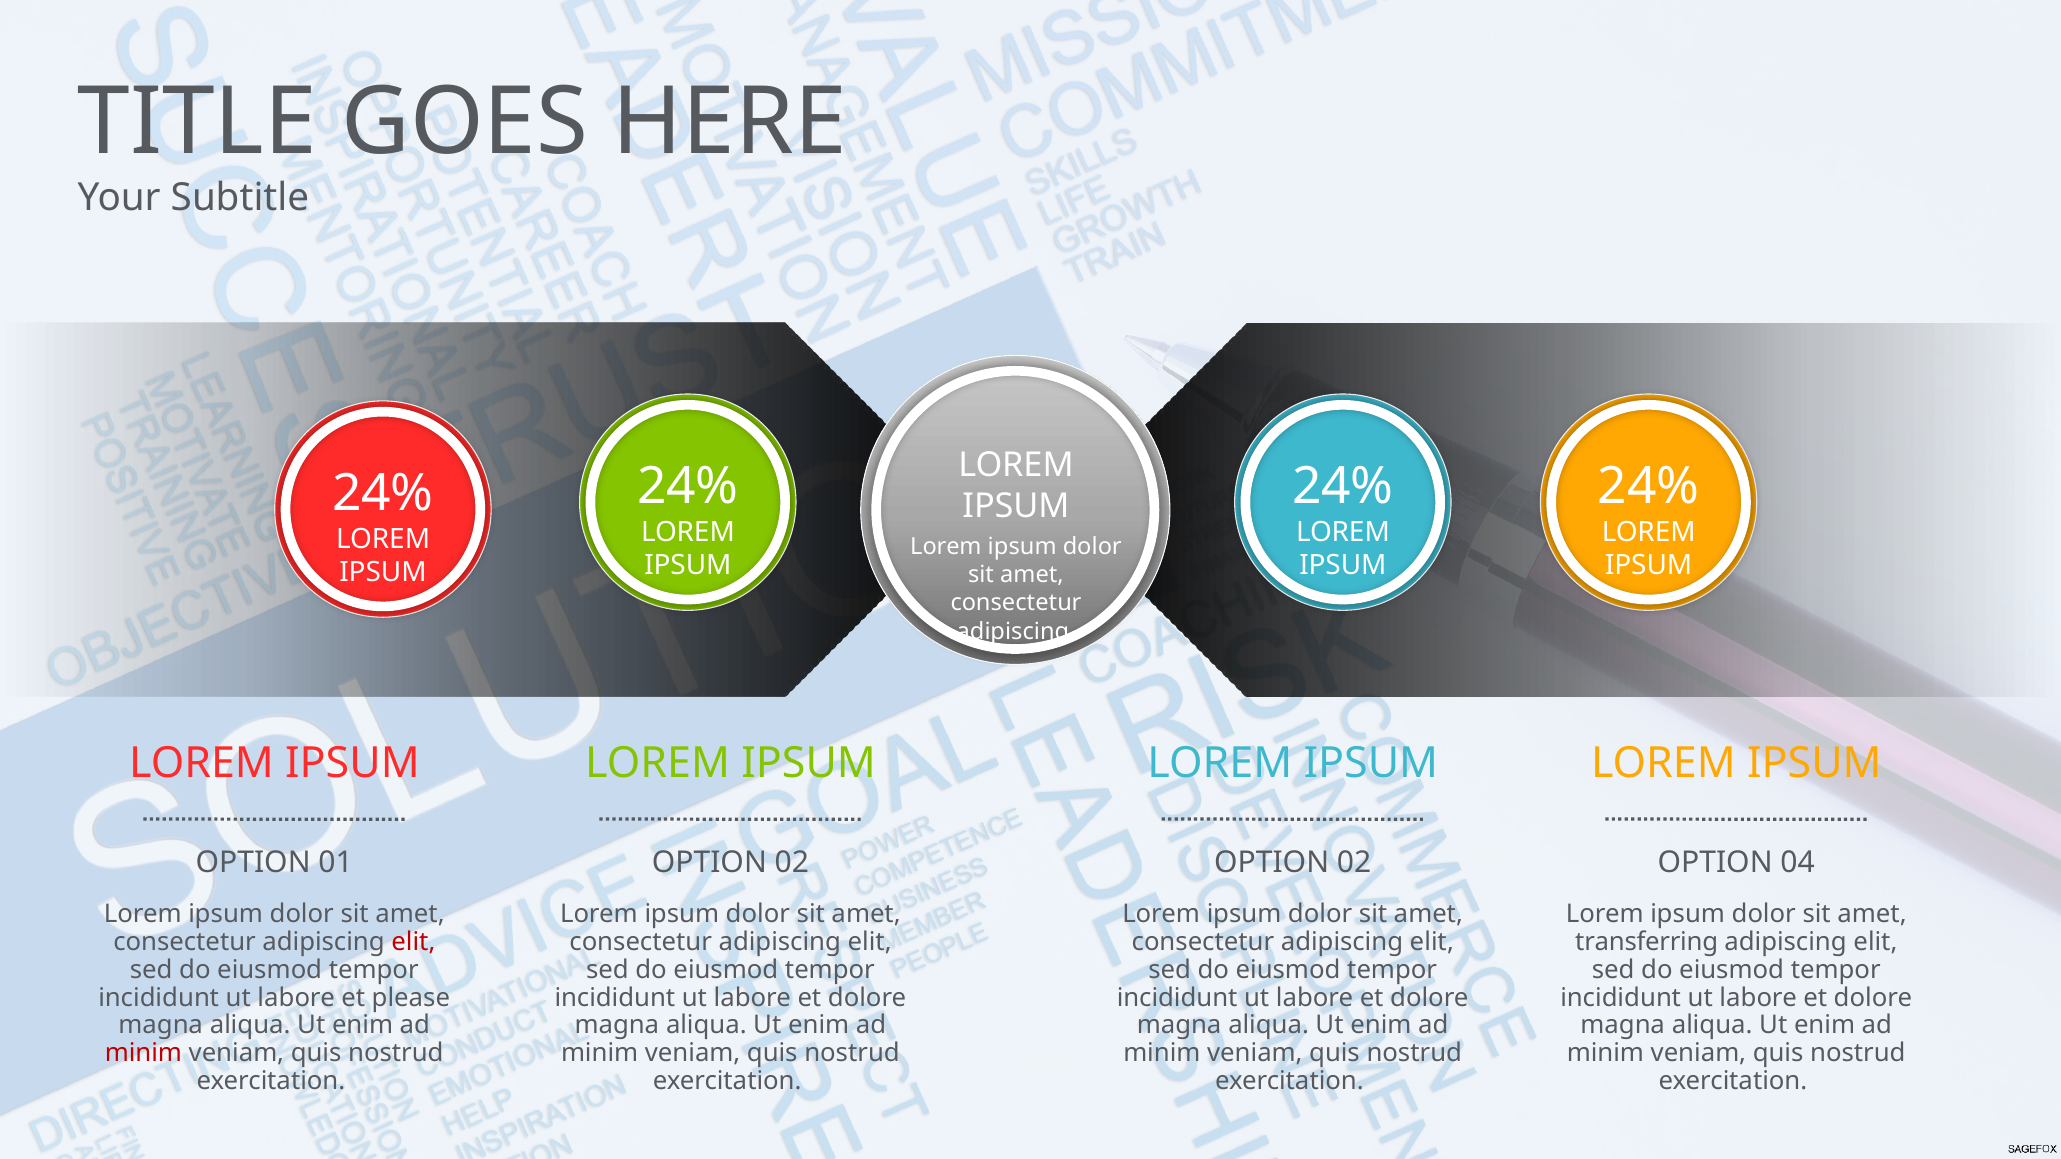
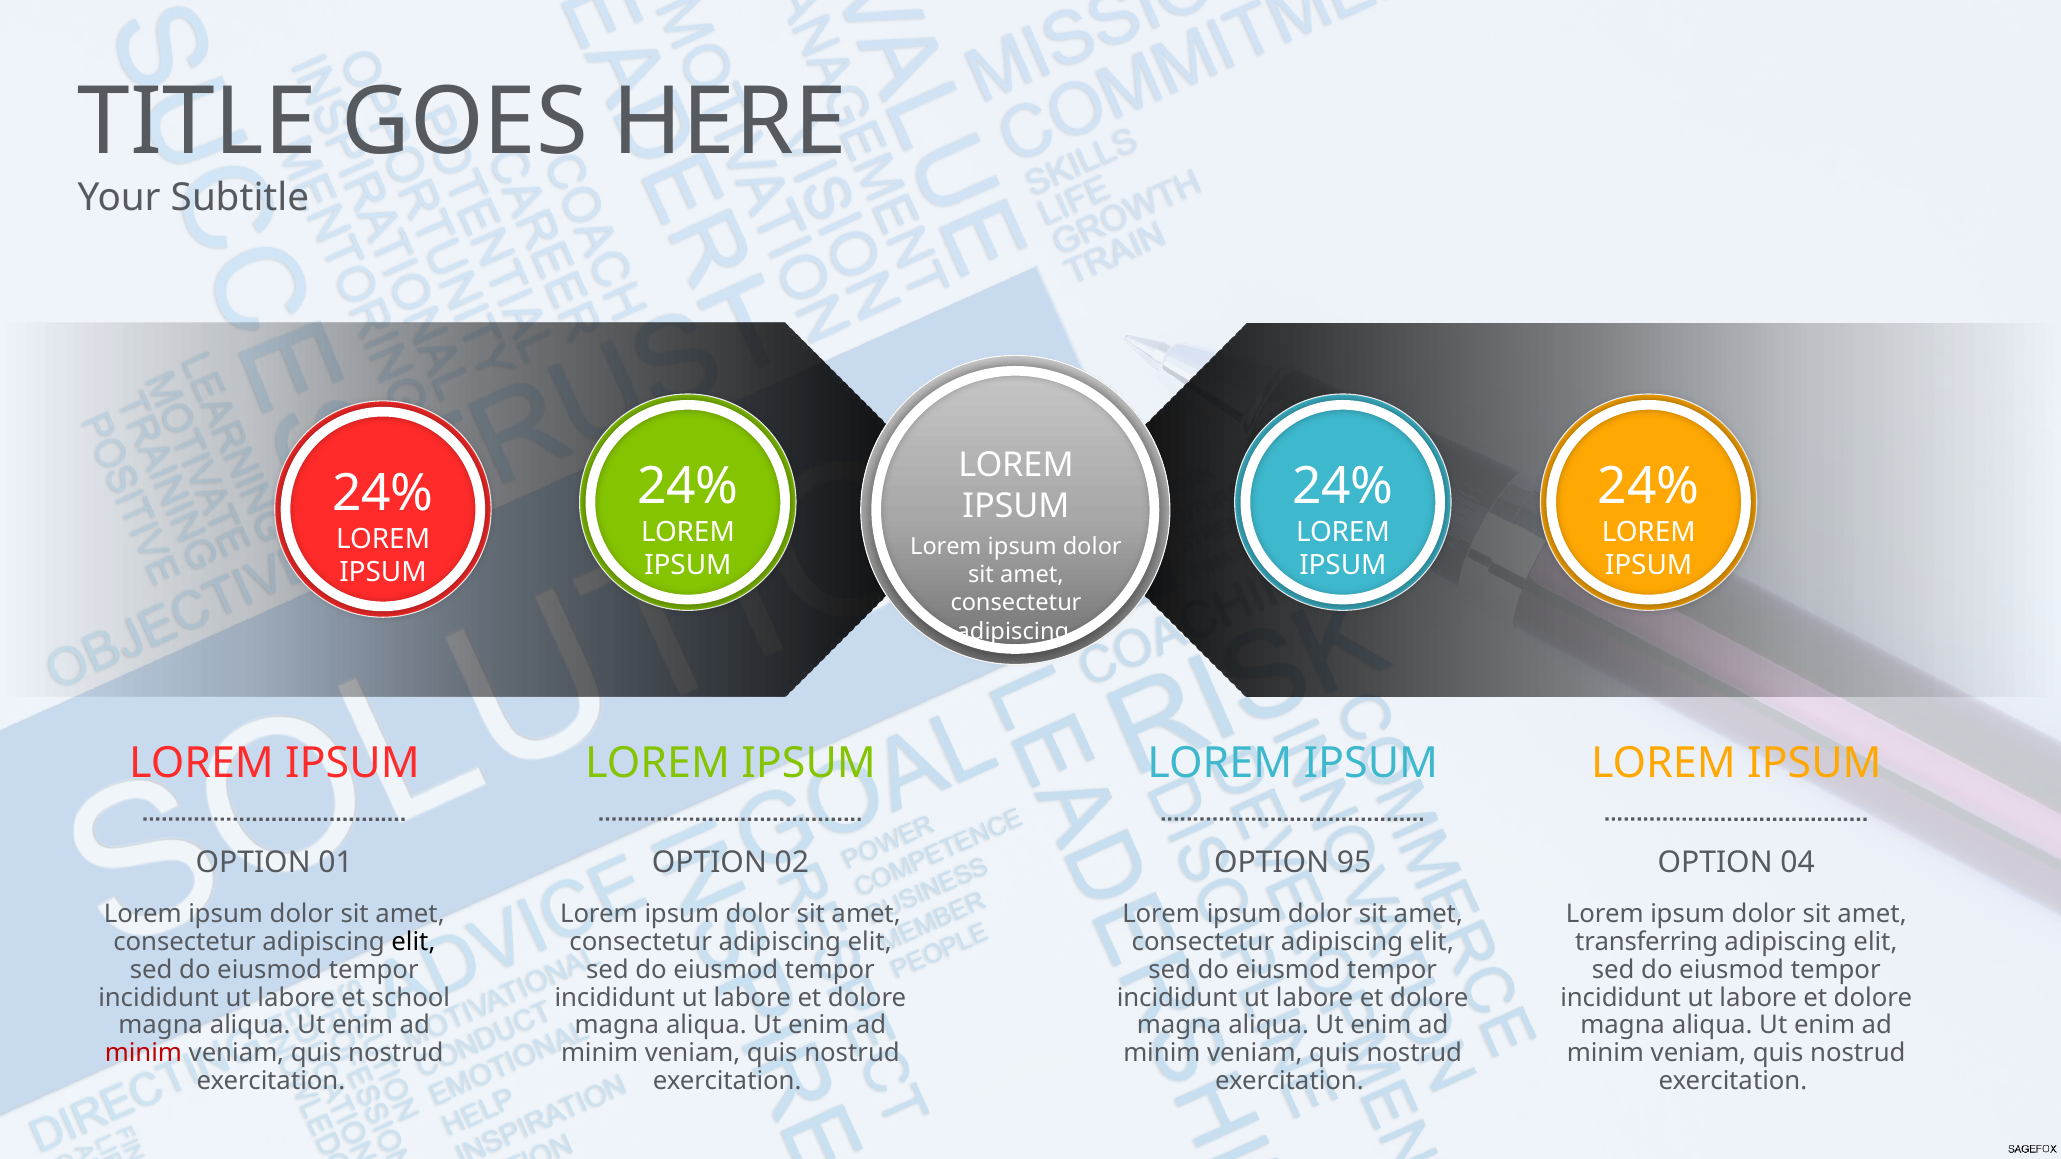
02 at (1354, 863): 02 -> 95
elit at (413, 942) colour: red -> black
please: please -> school
